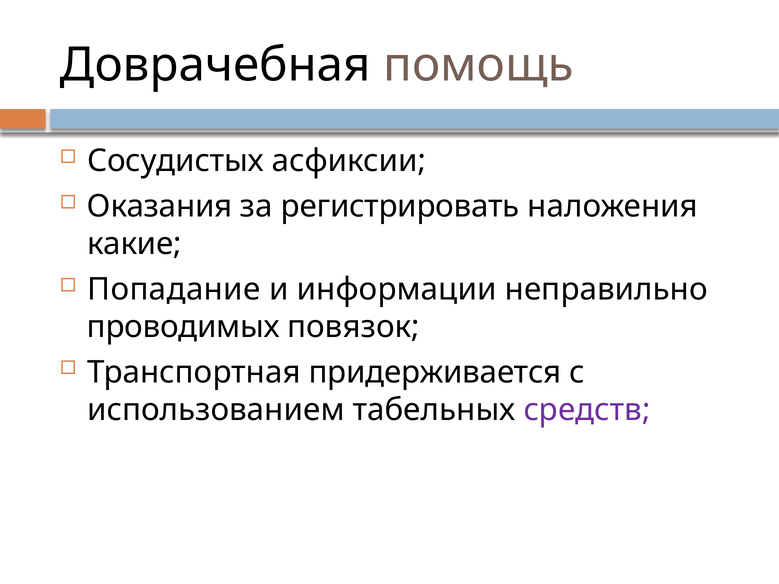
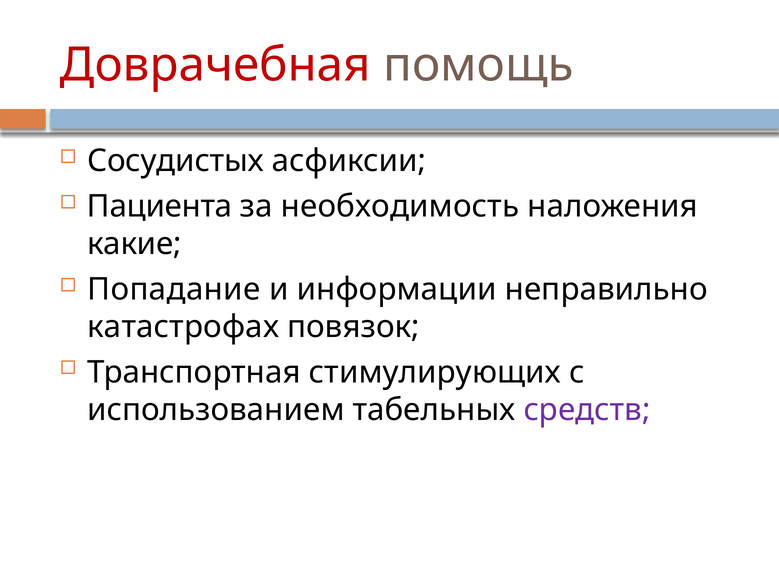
Доврачебная colour: black -> red
Оказания: Оказания -> Пациента
регистрировать: регистрировать -> необходимость
проводимых: проводимых -> катастрофах
придерживается: придерживается -> стимулирующих
